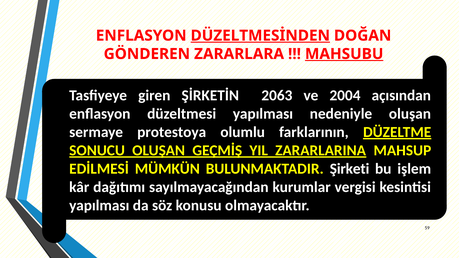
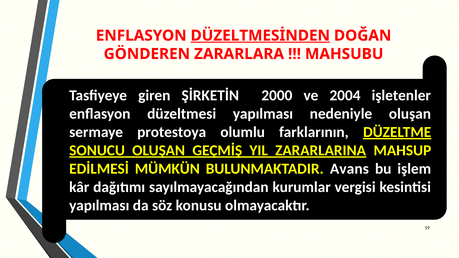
MAHSUBU underline: present -> none
2063: 2063 -> 2000
açısından: açısından -> işletenler
Şirketi: Şirketi -> Avans
